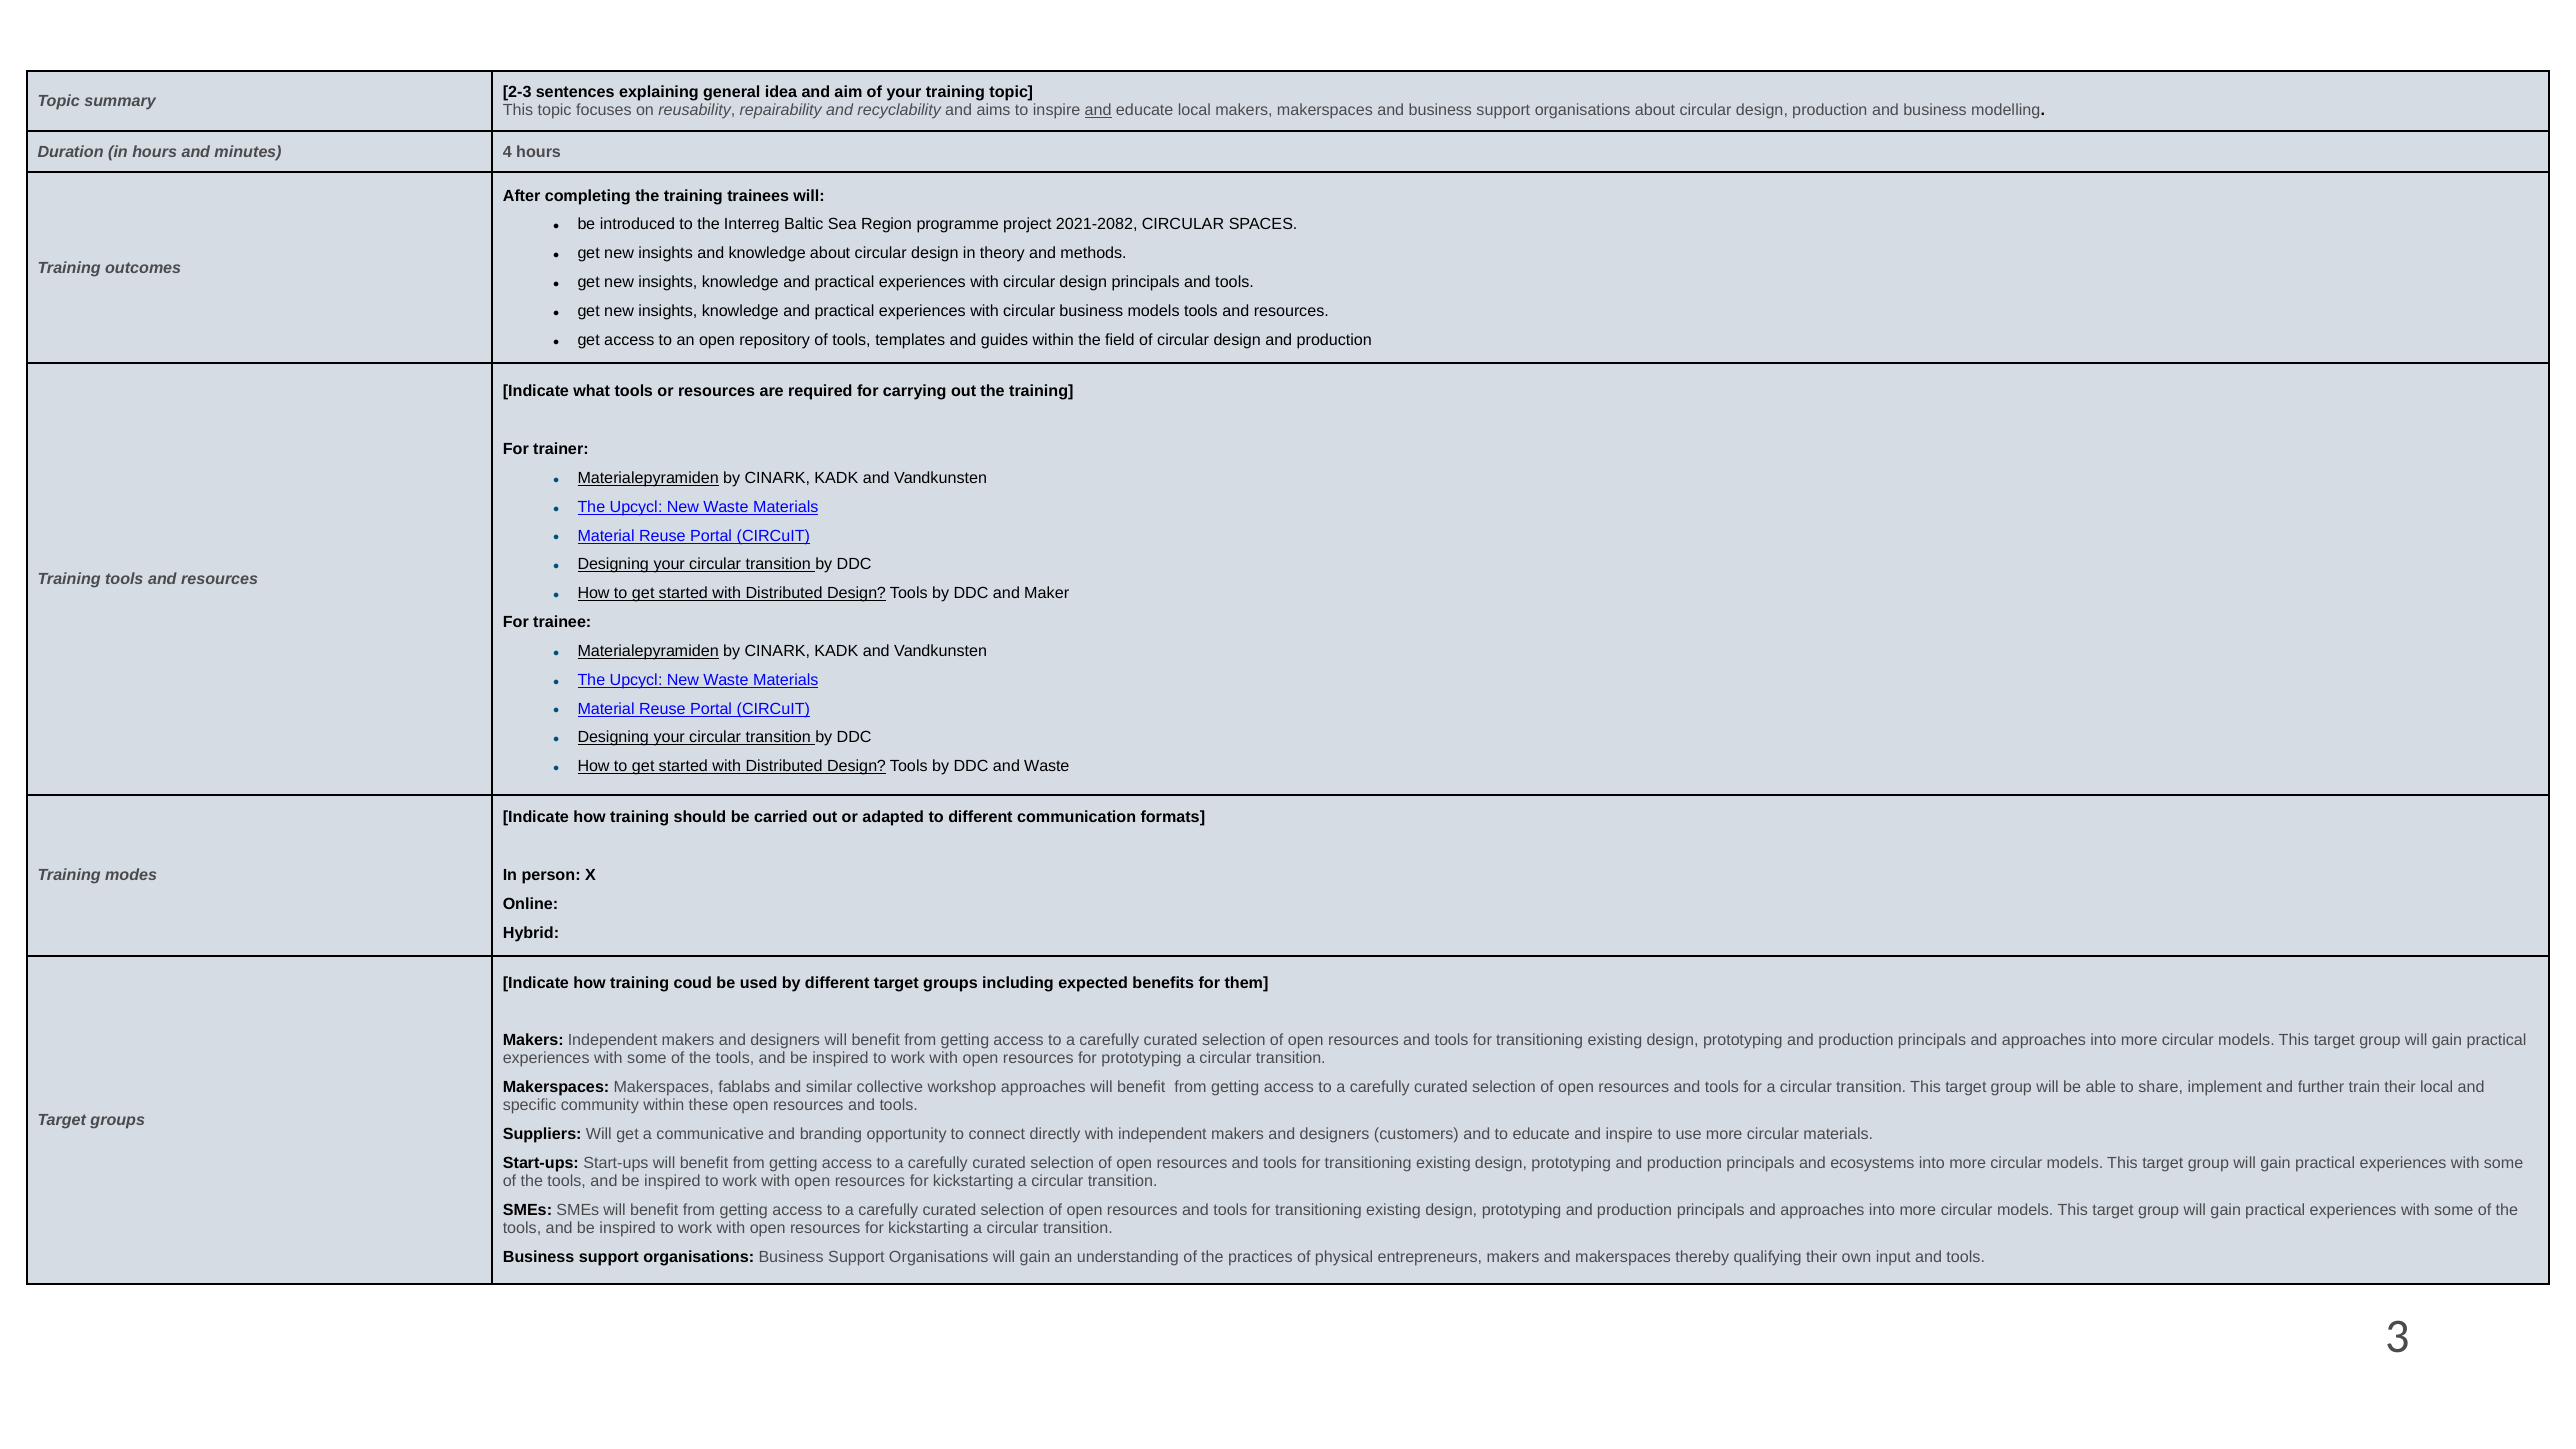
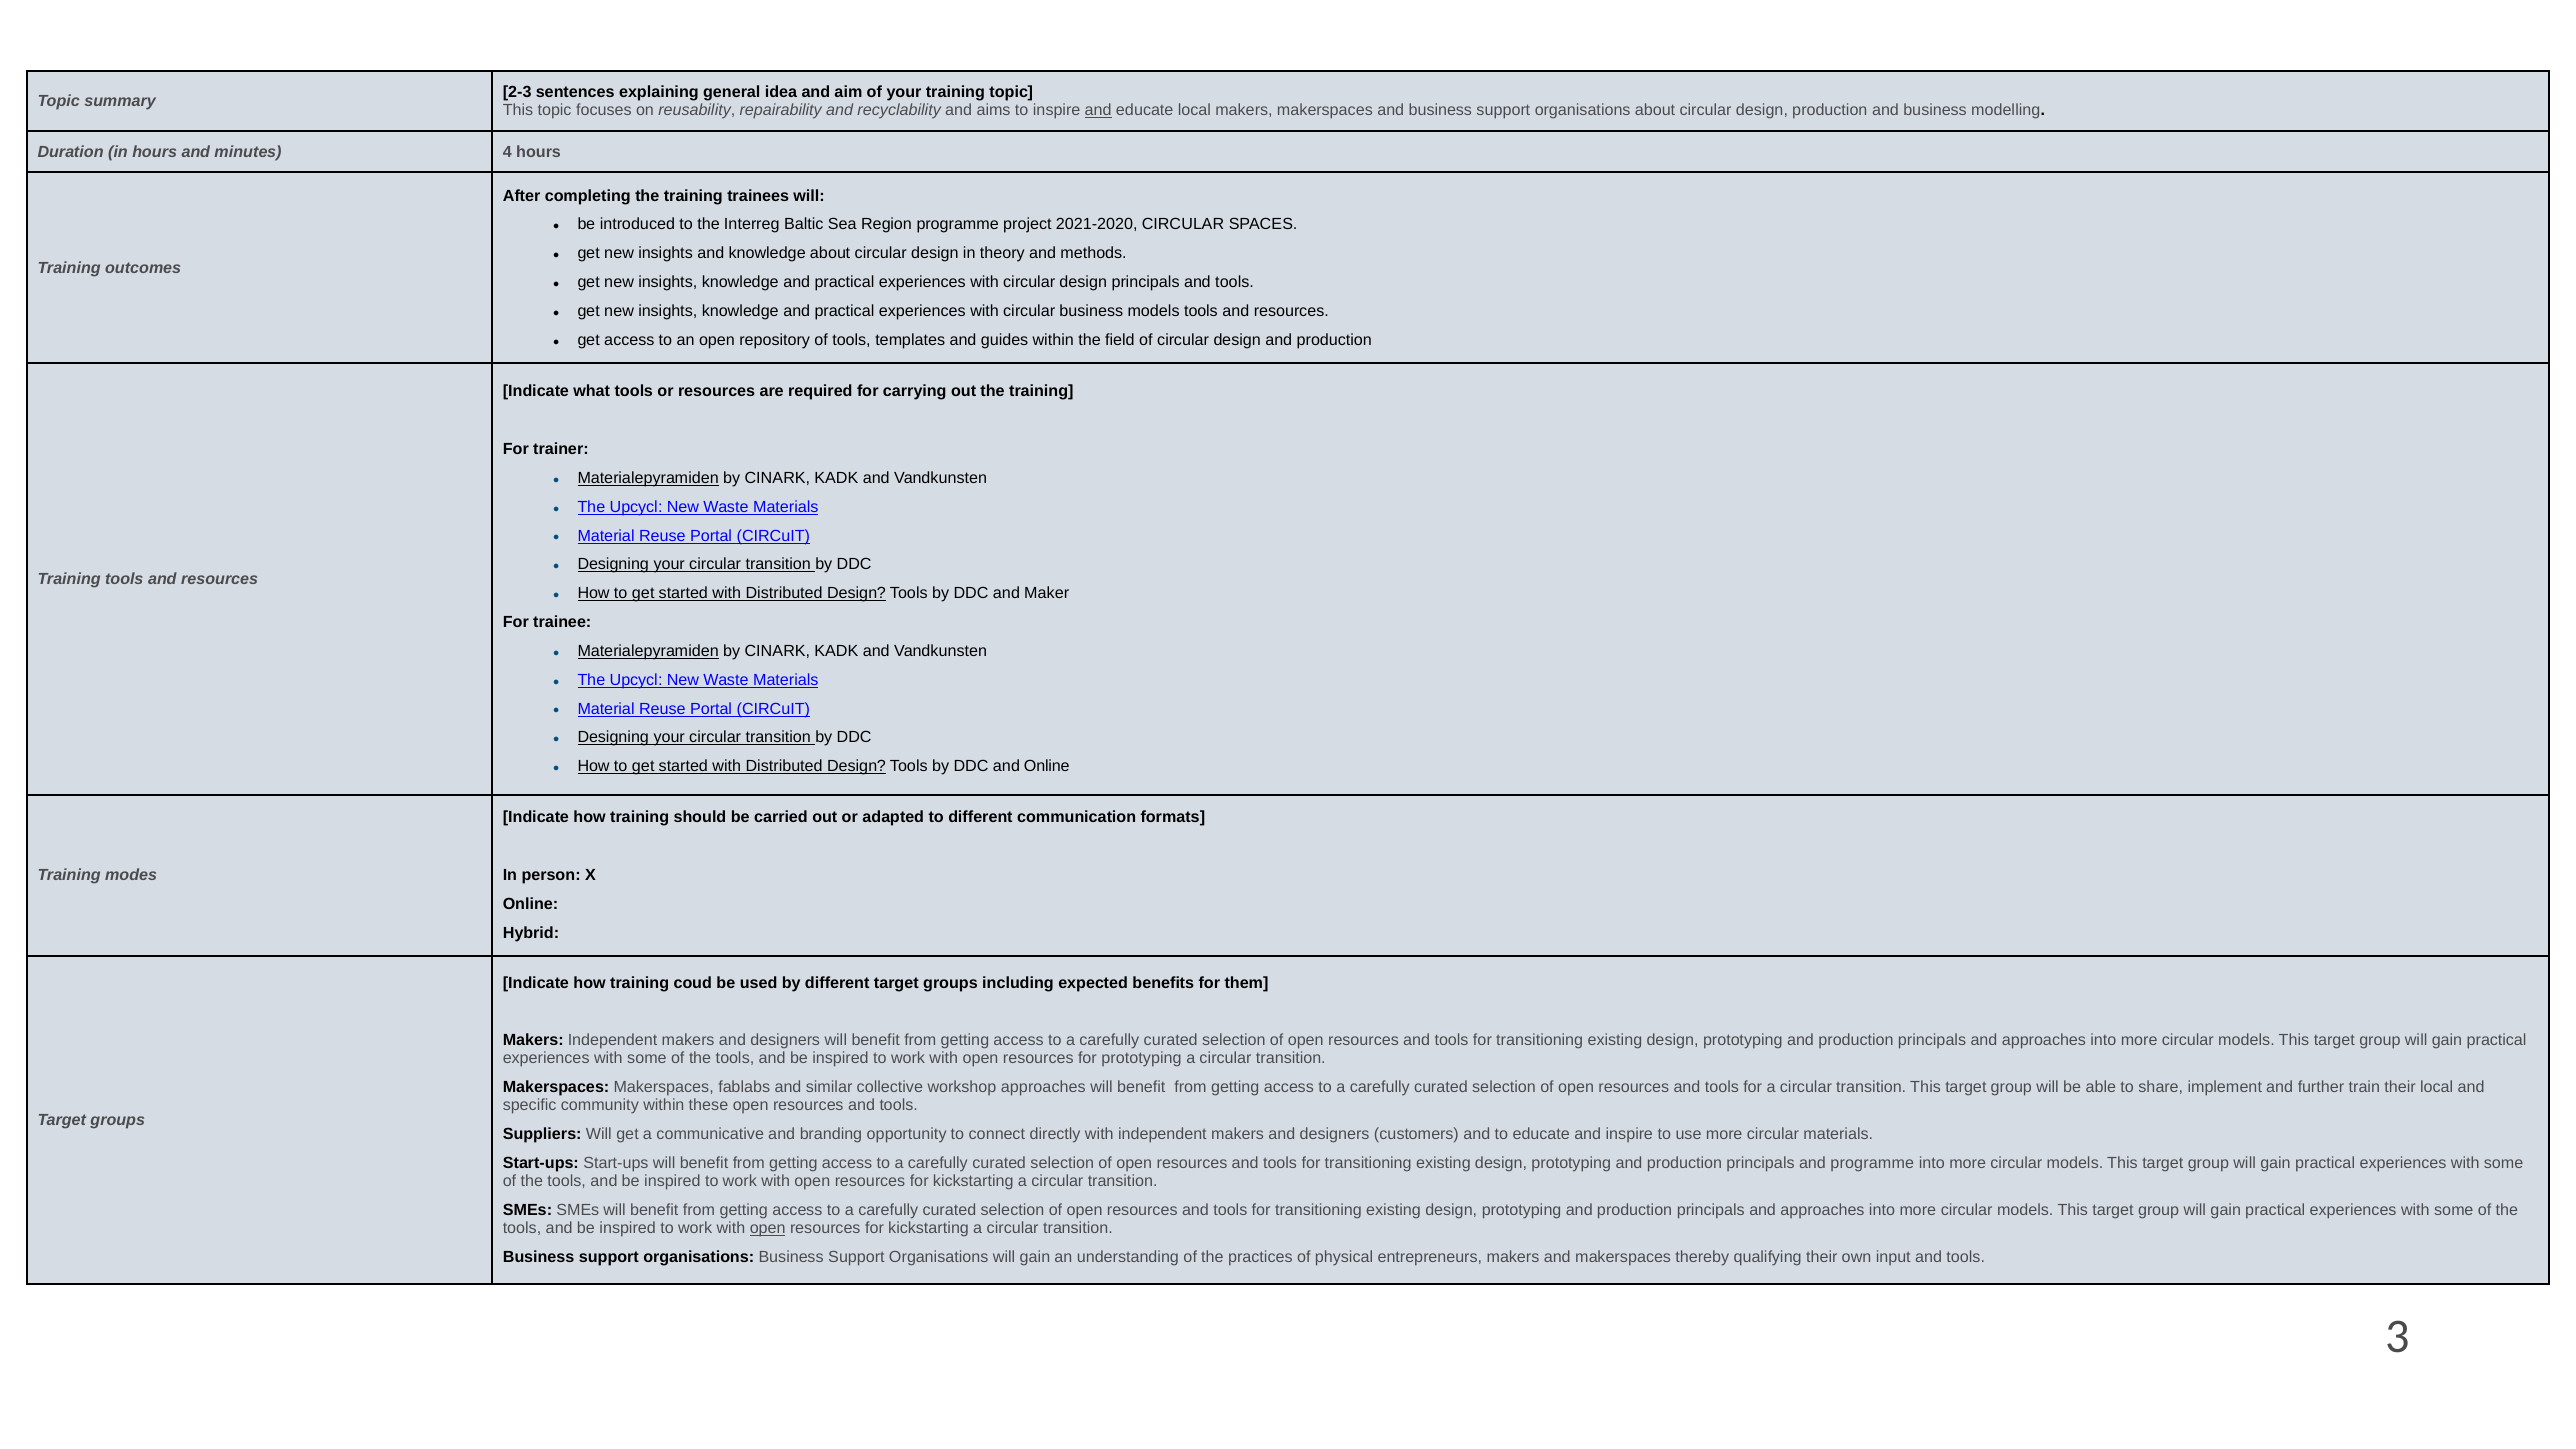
2021-2082: 2021-2082 -> 2021-2020
and Waste: Waste -> Online
and ecosystems: ecosystems -> programme
open at (768, 1228) underline: none -> present
